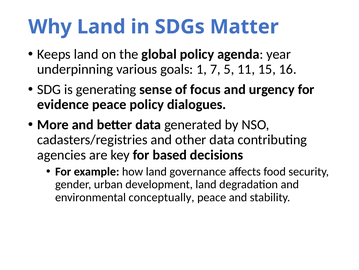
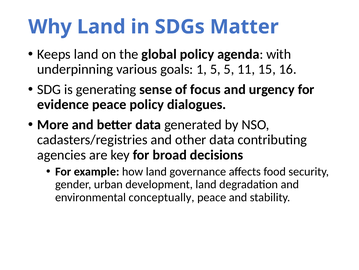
year: year -> with
1 7: 7 -> 5
based: based -> broad
